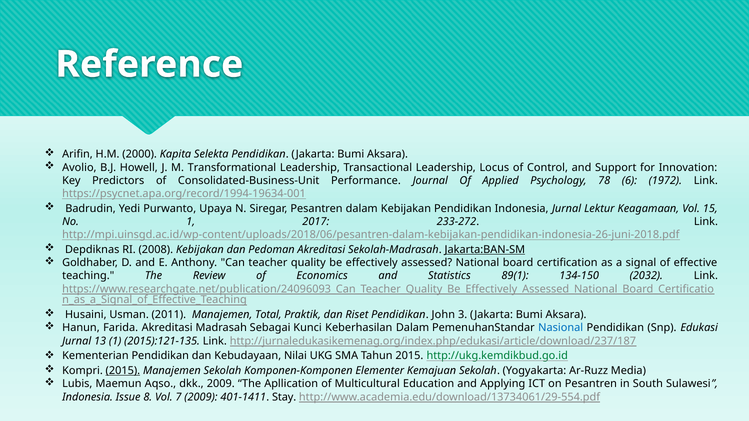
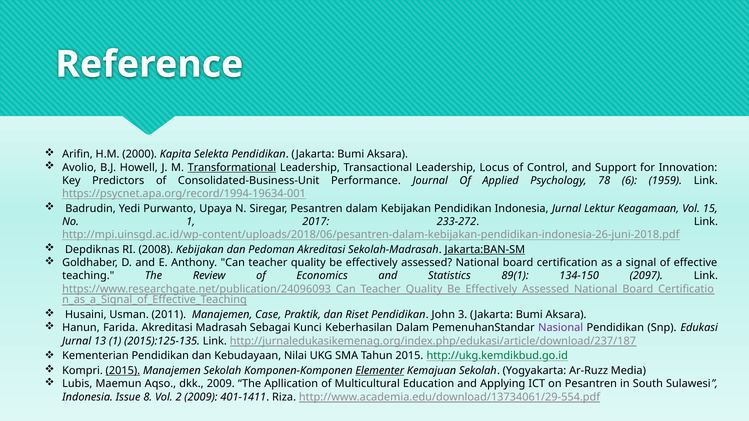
Transformational underline: none -> present
1972: 1972 -> 1959
2032: 2032 -> 2097
Total: Total -> Case
Nasional colour: blue -> purple
2015):121-135: 2015):121-135 -> 2015):125-135
Elementer underline: none -> present
7: 7 -> 2
Stay: Stay -> Riza
